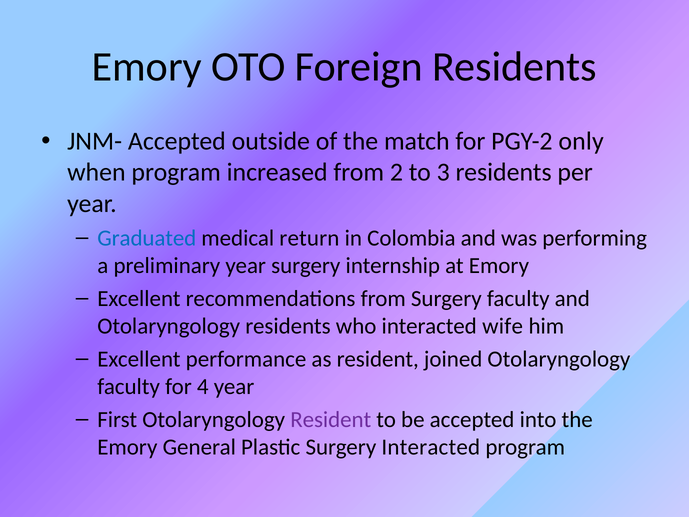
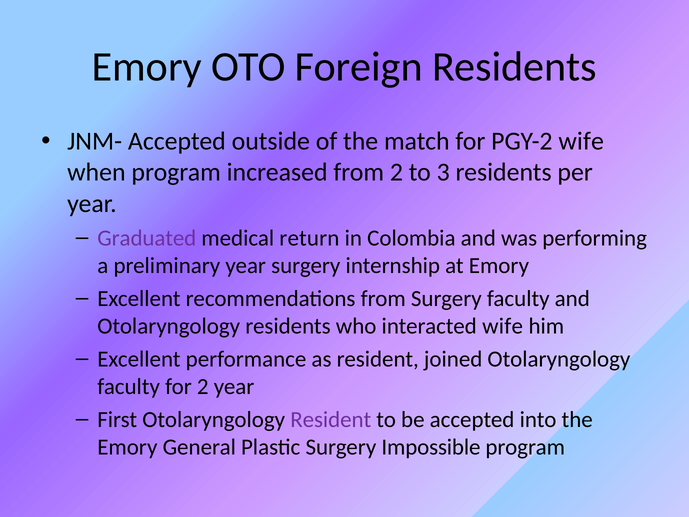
PGY-2 only: only -> wife
Graduated colour: blue -> purple
for 4: 4 -> 2
Surgery Interacted: Interacted -> Impossible
